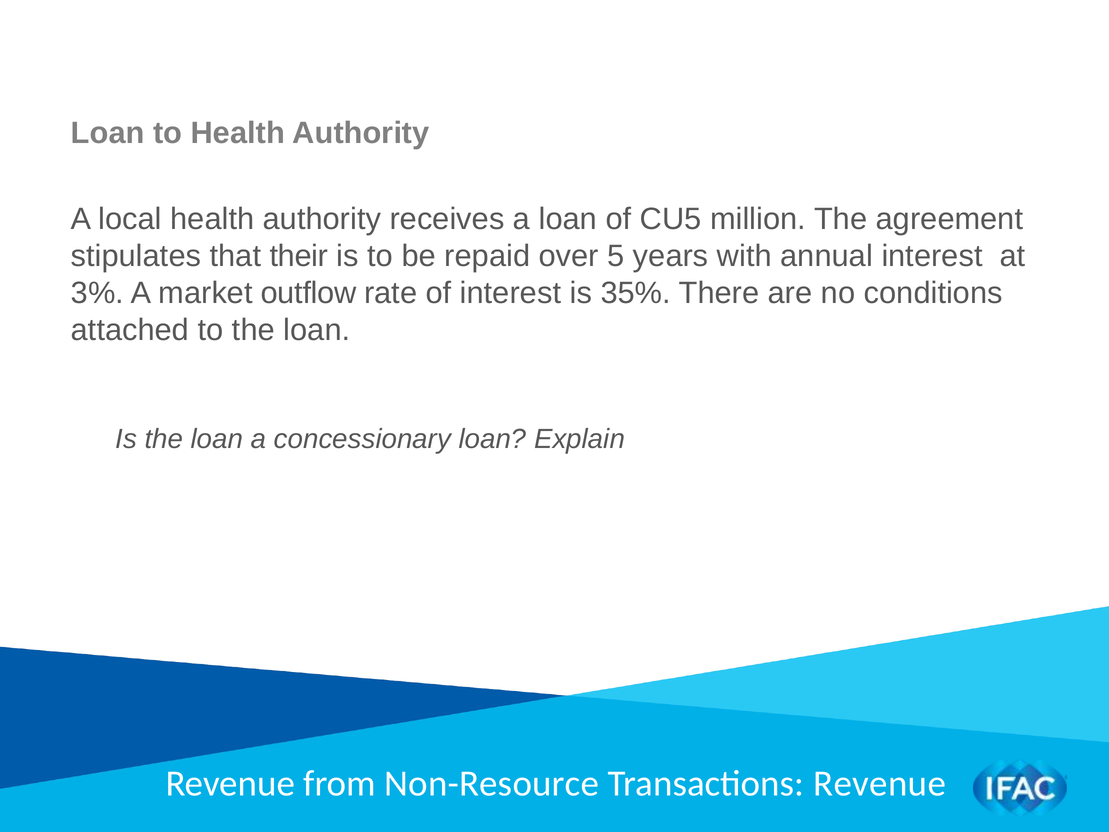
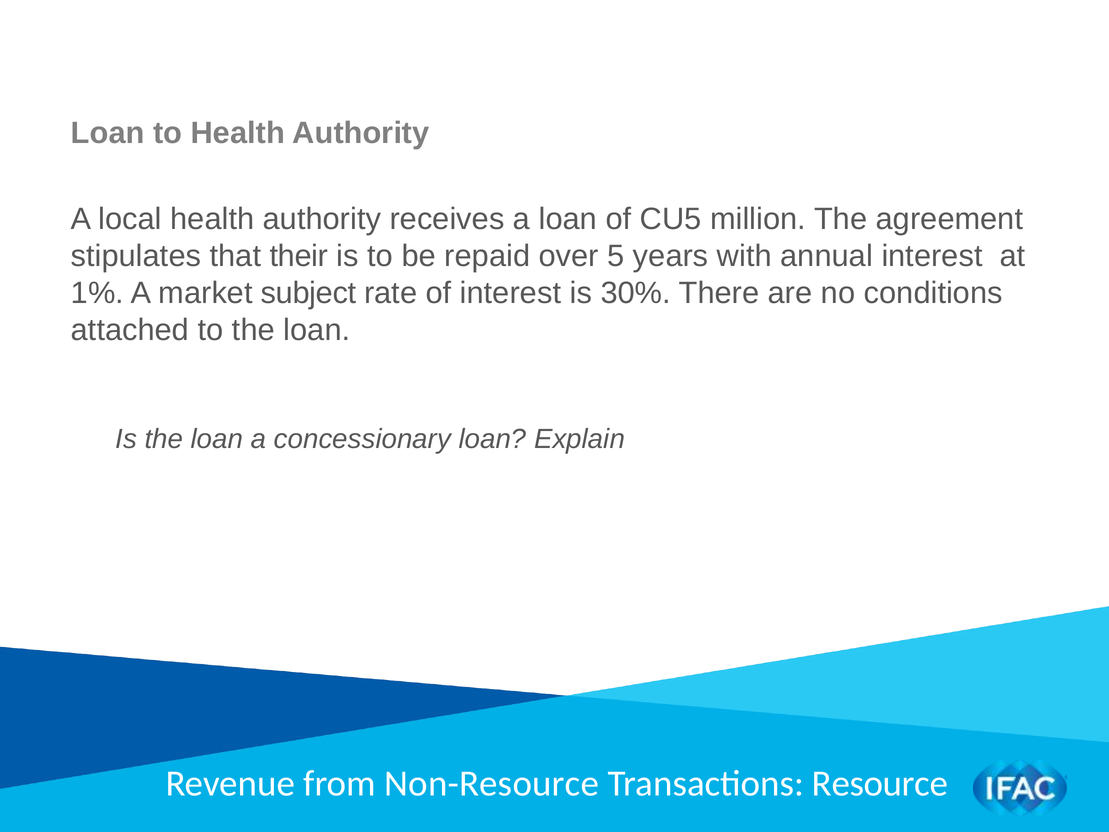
3%: 3% -> 1%
outflow: outflow -> subject
35%: 35% -> 30%
Transactions Revenue: Revenue -> Resource
